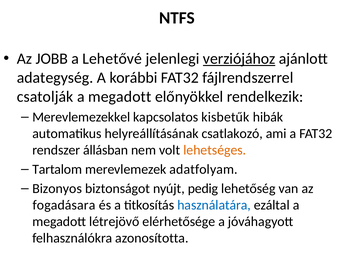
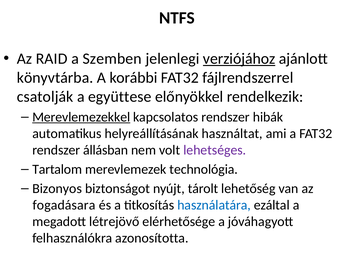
JOBB: JOBB -> RAID
Lehetővé: Lehetővé -> Szemben
adategység: adategység -> könyvtárba
megadott at (120, 96): megadott -> együttese
Merevlemezekkel underline: none -> present
kapcsolatos kisbetűk: kisbetűk -> rendszer
csatlakozó: csatlakozó -> használtat
lehetséges colour: orange -> purple
adatfolyam: adatfolyam -> technológia
pedig: pedig -> tárolt
